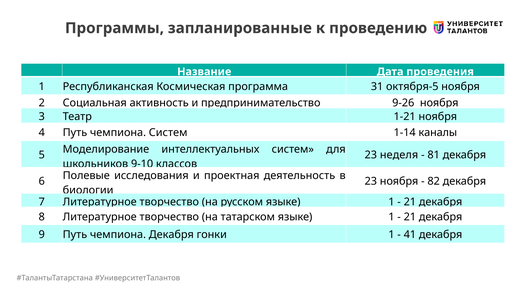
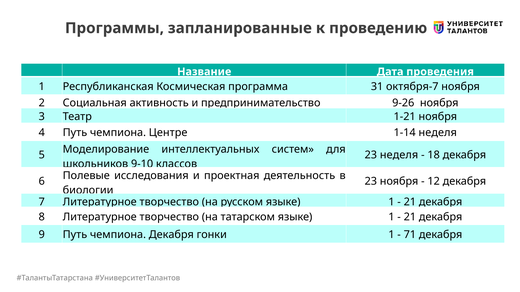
октября-5: октября-5 -> октября-7
чемпиона Систем: Систем -> Центре
1-14 каналы: каналы -> неделя
81: 81 -> 18
82: 82 -> 12
41: 41 -> 71
